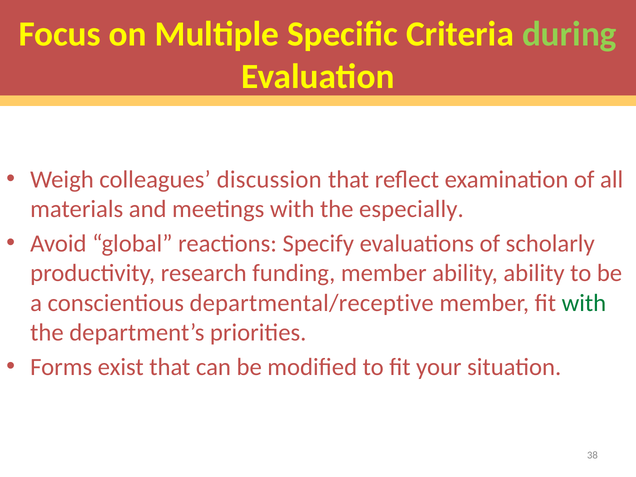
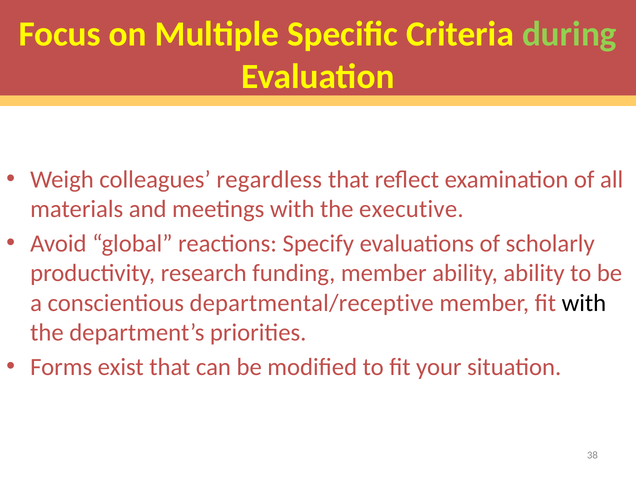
discussion: discussion -> regardless
especially: especially -> executive
with at (584, 303) colour: green -> black
